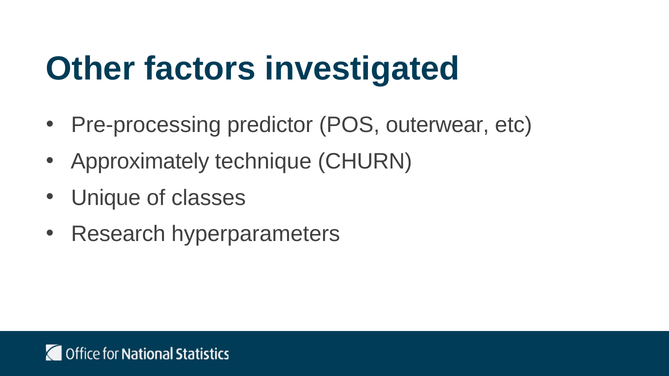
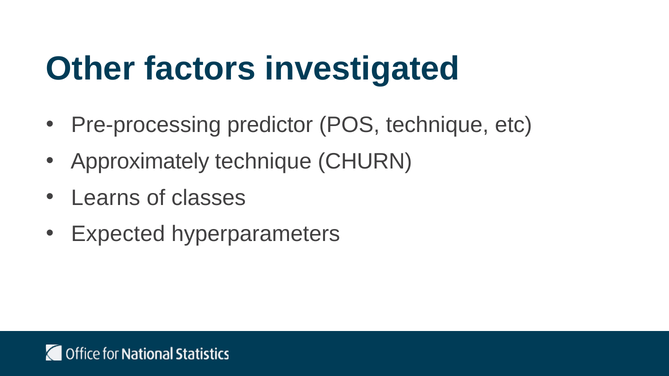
POS outerwear: outerwear -> technique
Unique: Unique -> Learns
Research: Research -> Expected
